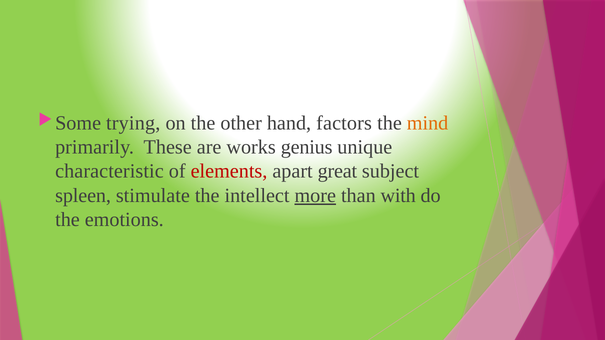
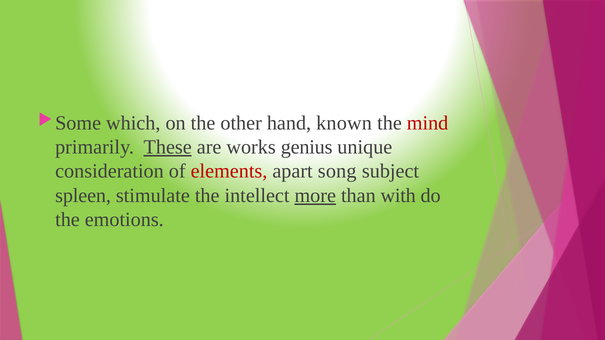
trying: trying -> which
factors: factors -> known
mind colour: orange -> red
These underline: none -> present
characteristic: characteristic -> consideration
great: great -> song
